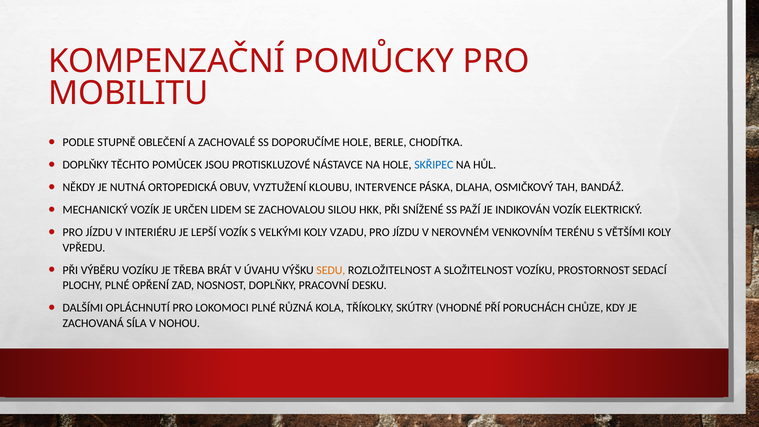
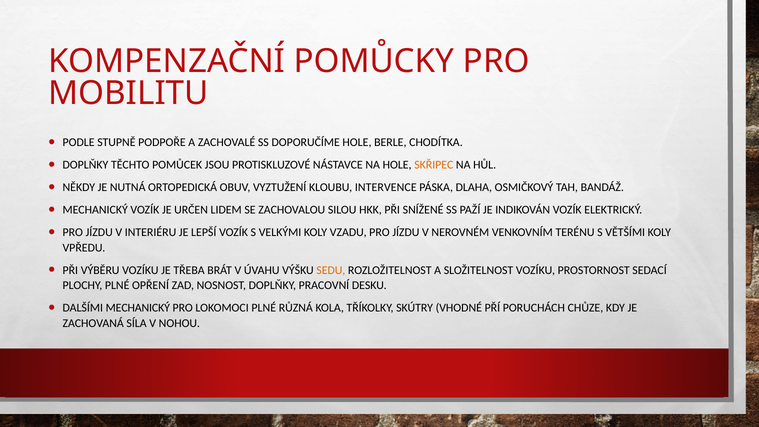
OBLEČENÍ: OBLEČENÍ -> PODPOŘE
SKŘIPEC colour: blue -> orange
DALŠÍMI OPLÁCHNUTÍ: OPLÁCHNUTÍ -> MECHANICKÝ
